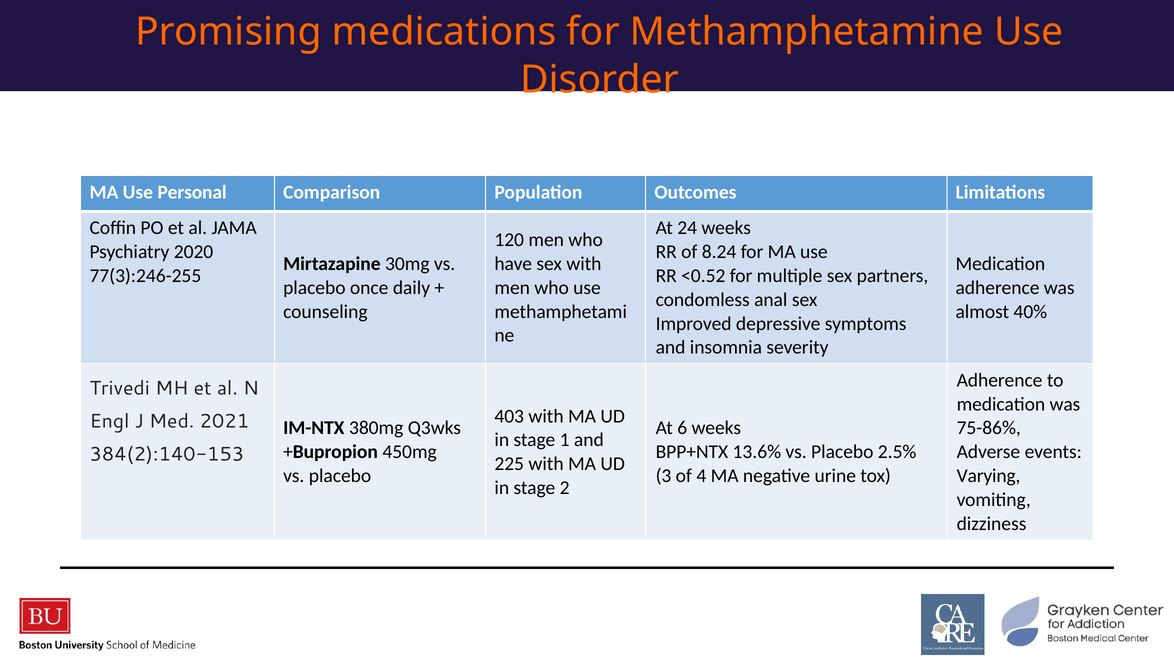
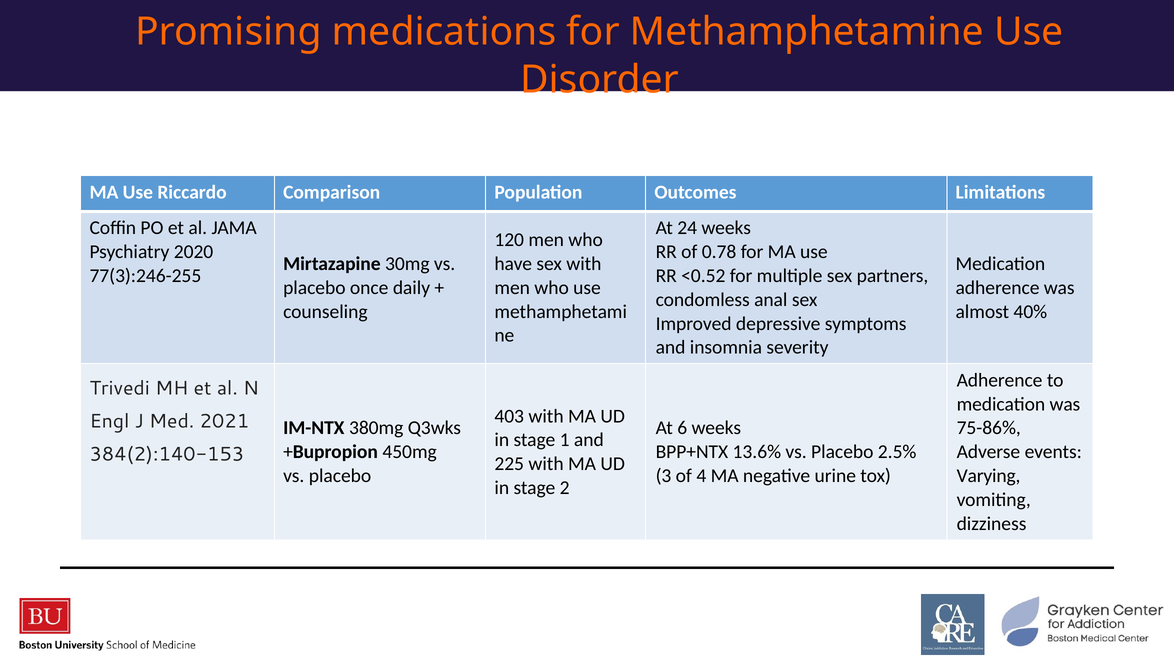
Personal: Personal -> Riccardo
8.24: 8.24 -> 0.78
